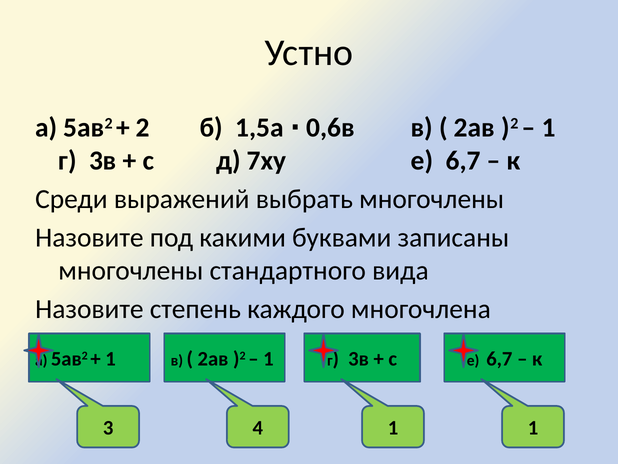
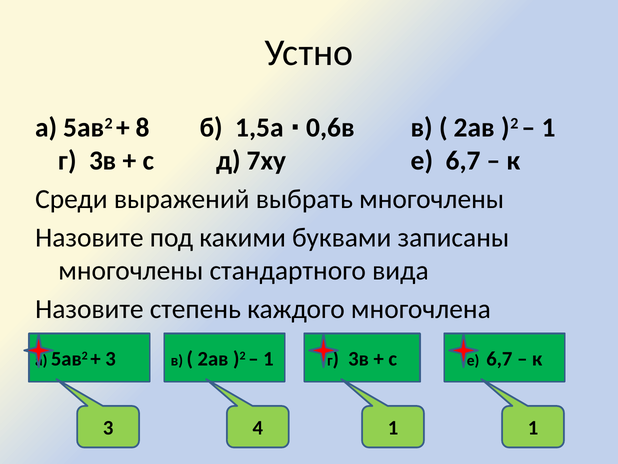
2 at (143, 128): 2 -> 8
1 at (111, 359): 1 -> 3
